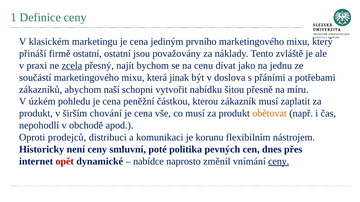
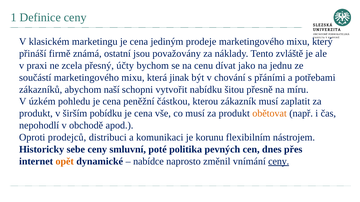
prvního: prvního -> prodeje
firmě ostatní: ostatní -> známá
zcela underline: present -> none
najít: najít -> účty
doslova: doslova -> chování
chování: chování -> pobídku
není: není -> sebe
opět colour: red -> orange
